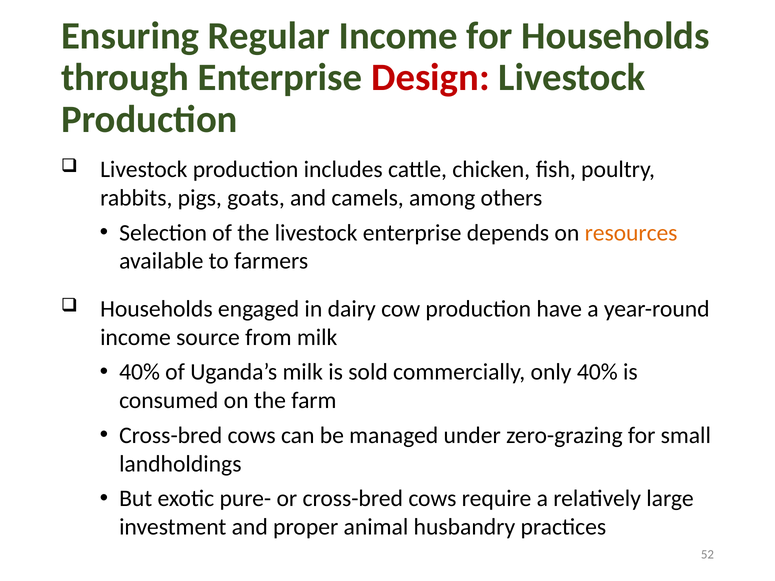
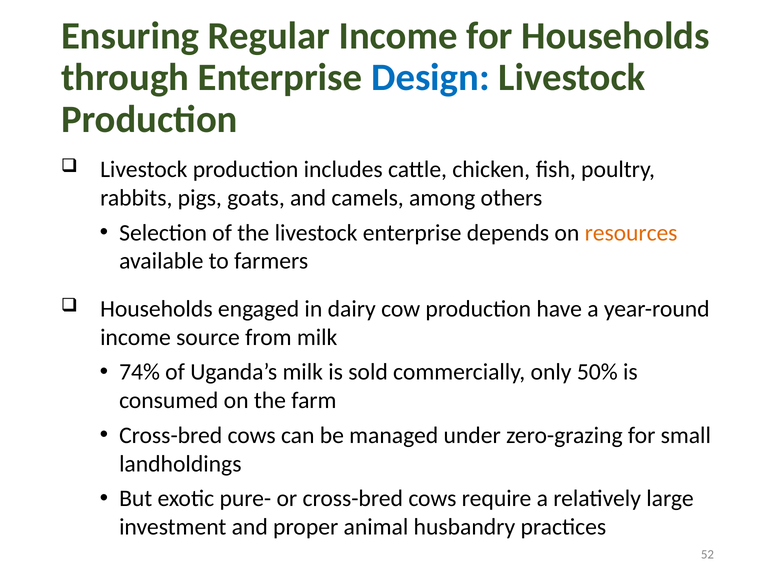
Design colour: red -> blue
40% at (140, 372): 40% -> 74%
only 40%: 40% -> 50%
